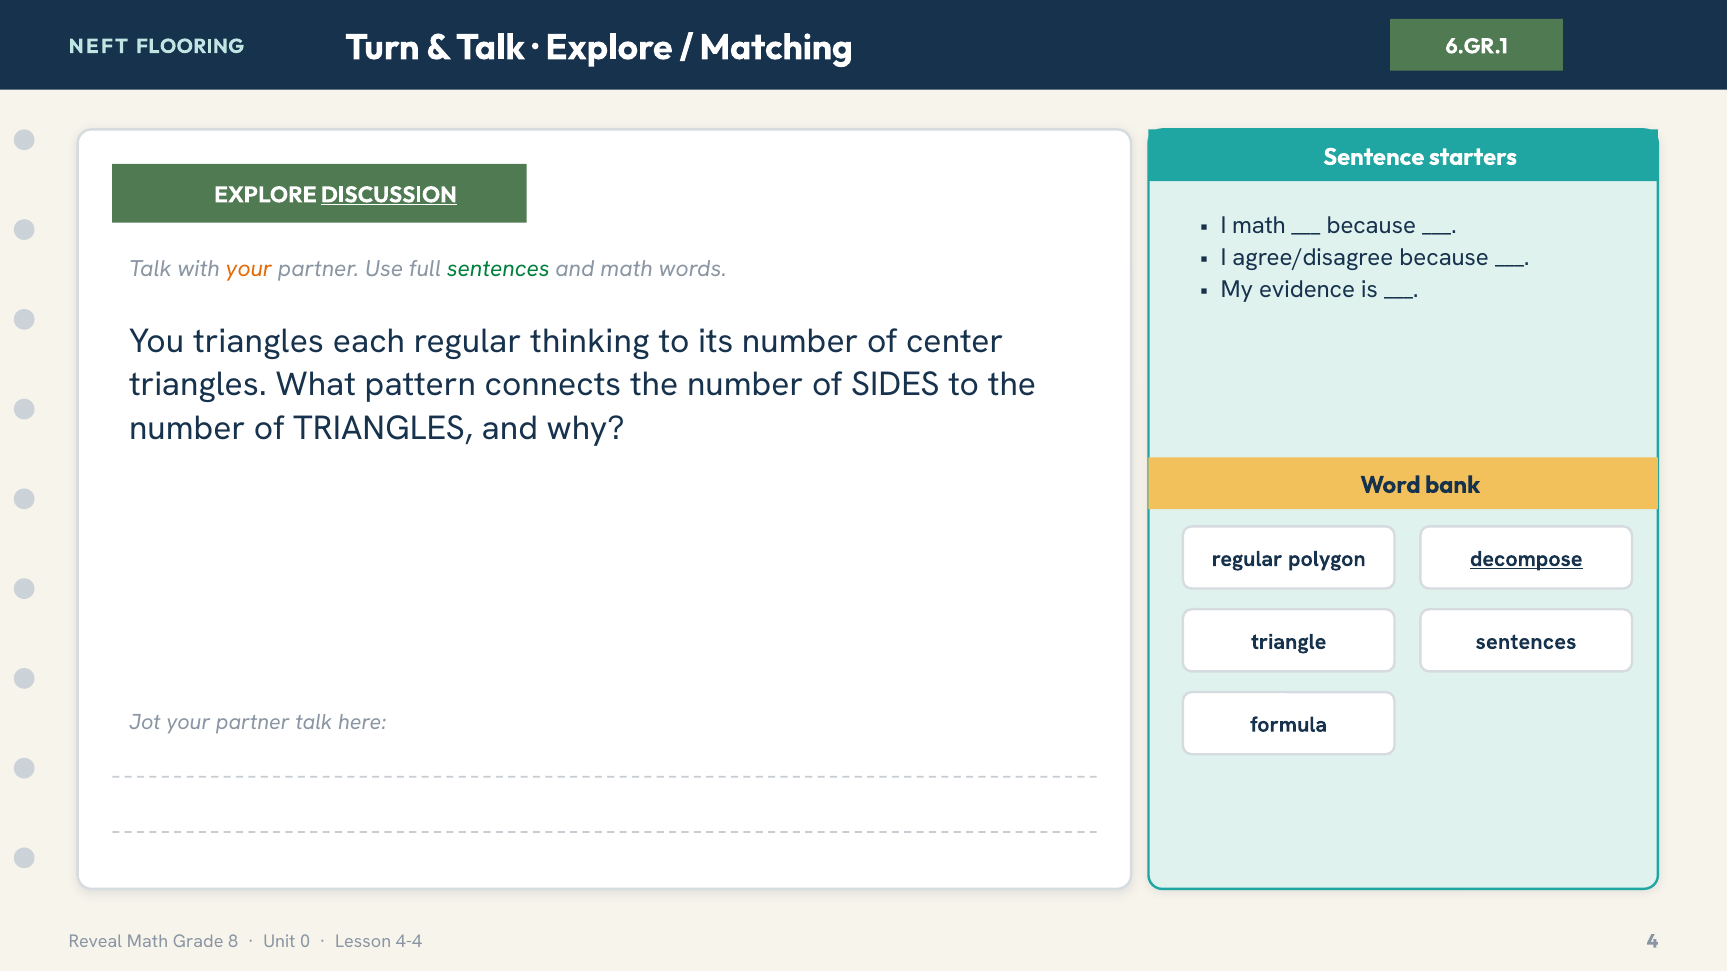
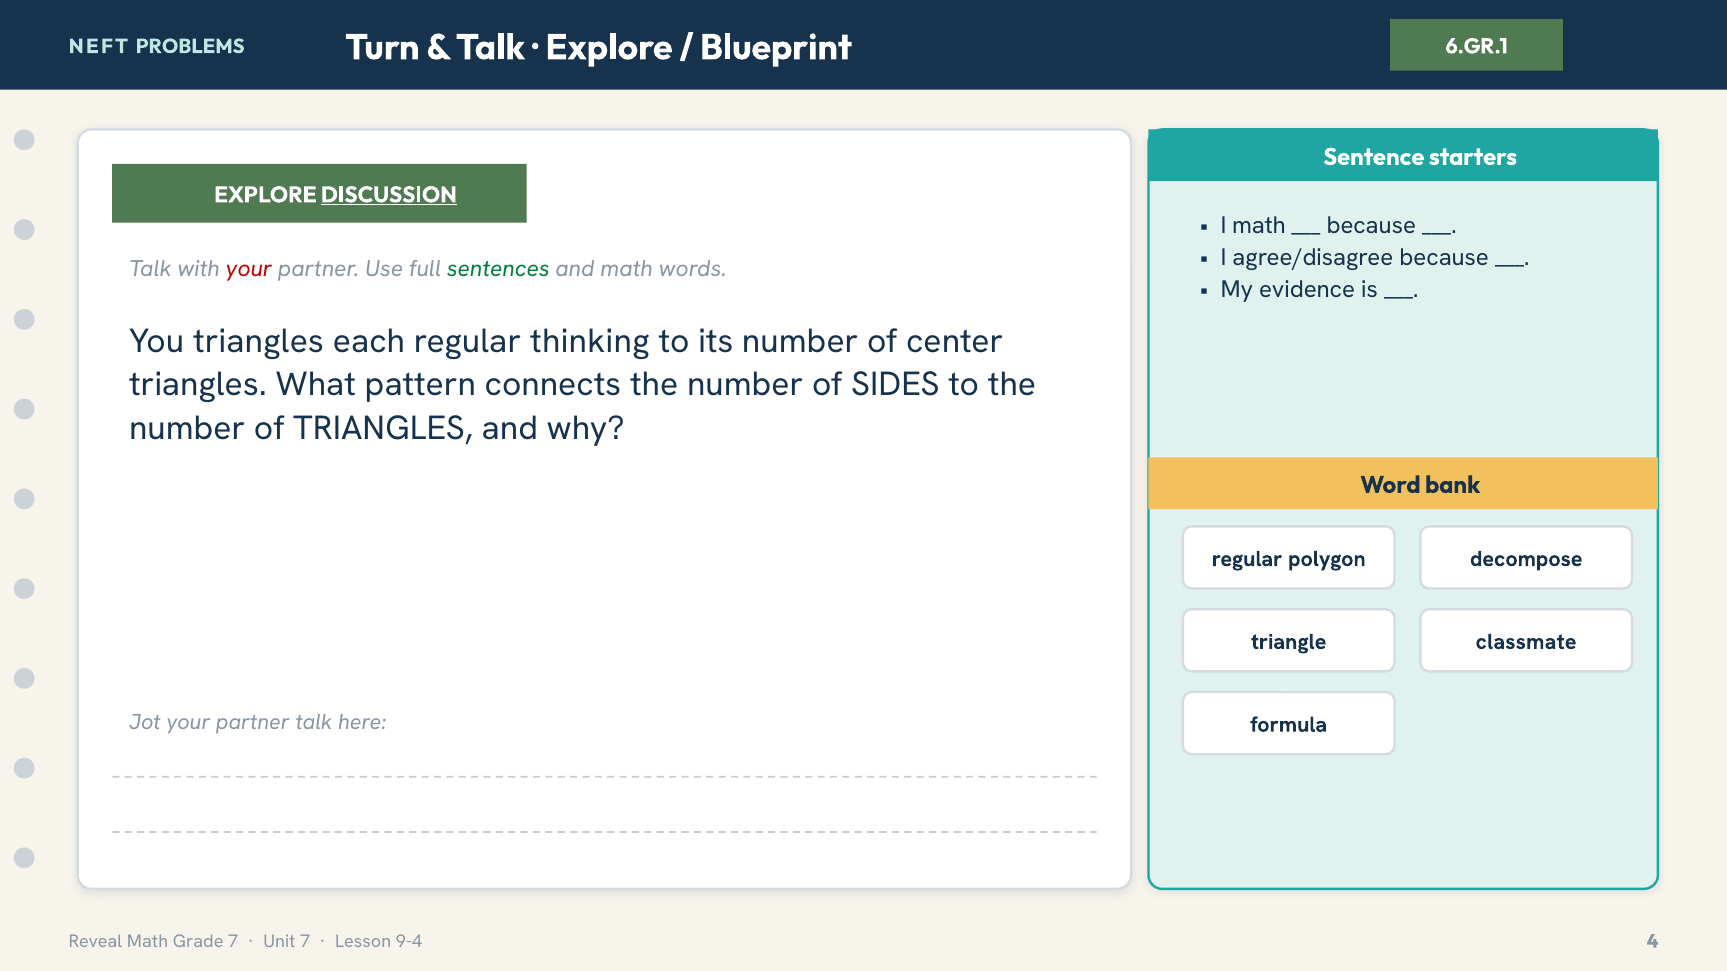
FLOORING: FLOORING -> PROBLEMS
Matching: Matching -> Blueprint
your at (249, 269) colour: orange -> red
decompose underline: present -> none
triangle sentences: sentences -> classmate
Grade 8: 8 -> 7
Unit 0: 0 -> 7
4-4: 4-4 -> 9-4
